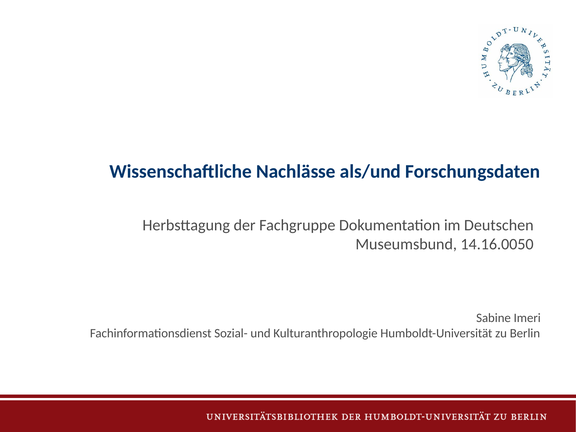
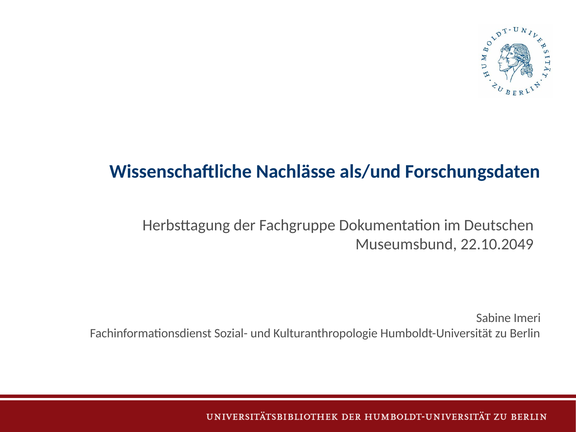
14.16.0050: 14.16.0050 -> 22.10.2049
